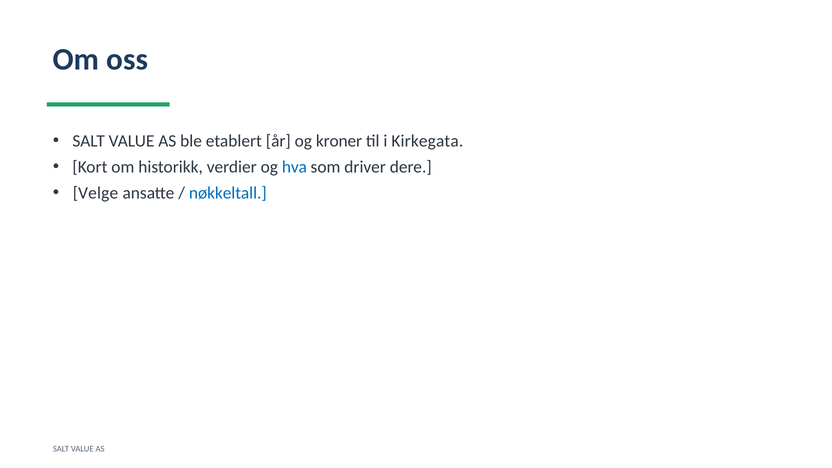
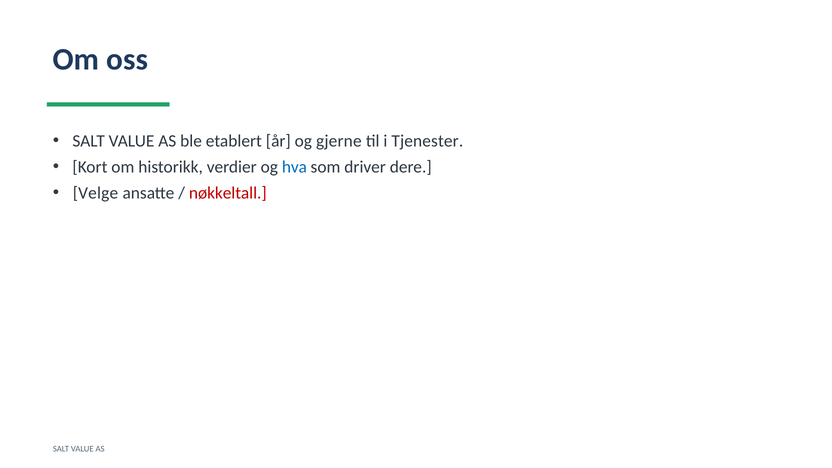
kroner: kroner -> gjerne
Kirkegata: Kirkegata -> Tjenester
nøkkeltall colour: blue -> red
